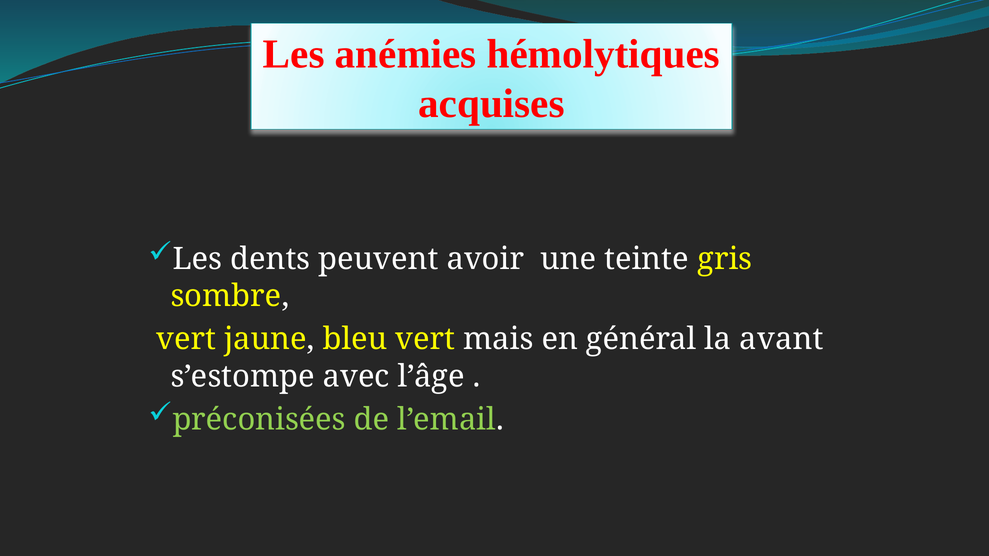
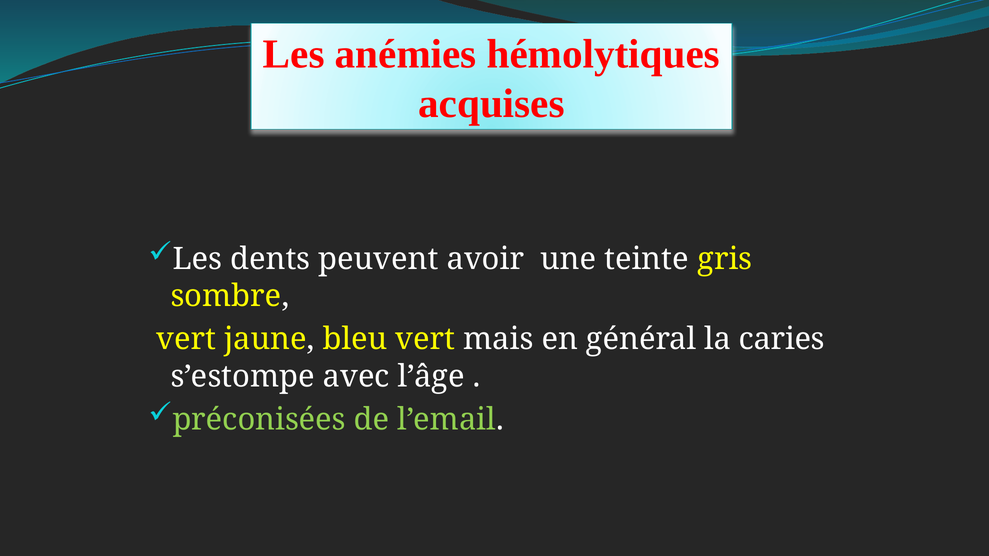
avant: avant -> caries
